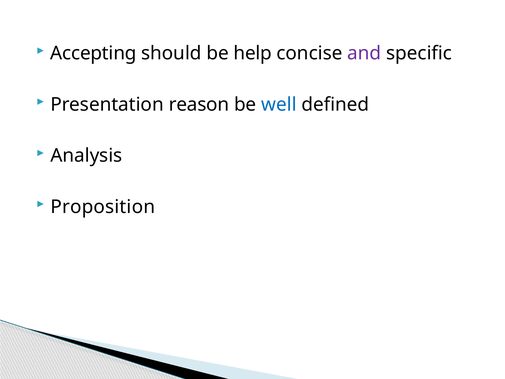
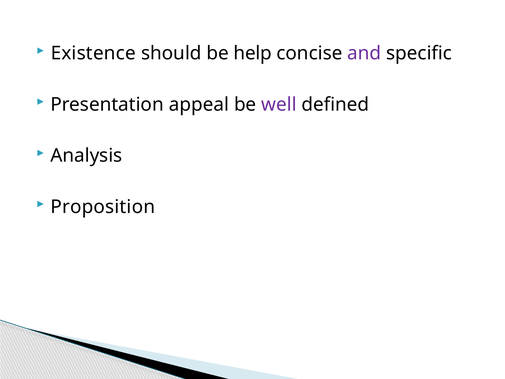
Accepting: Accepting -> Existence
reason: reason -> appeal
well colour: blue -> purple
